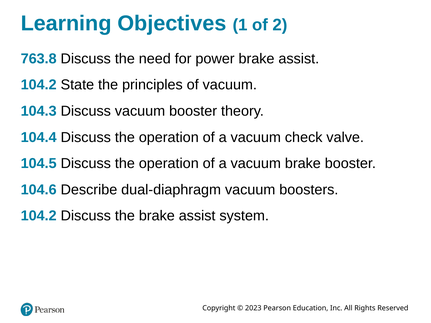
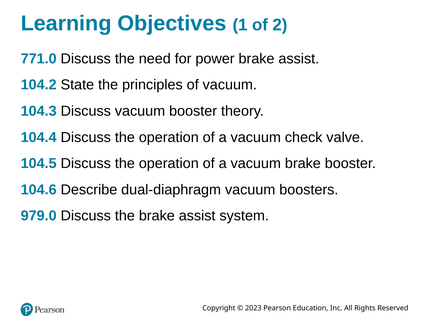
763.8: 763.8 -> 771.0
104.2 at (39, 216): 104.2 -> 979.0
